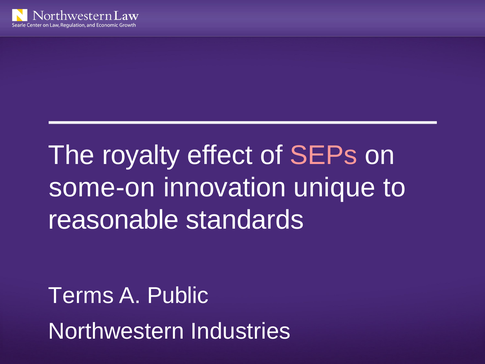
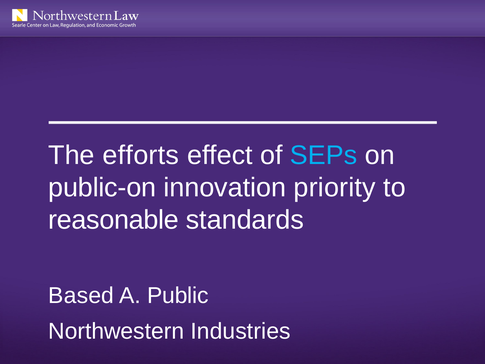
royalty: royalty -> efforts
SEPs colour: pink -> light blue
some-on: some-on -> public-on
unique: unique -> priority
Terms: Terms -> Based
